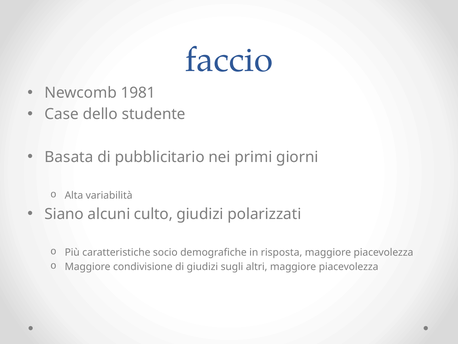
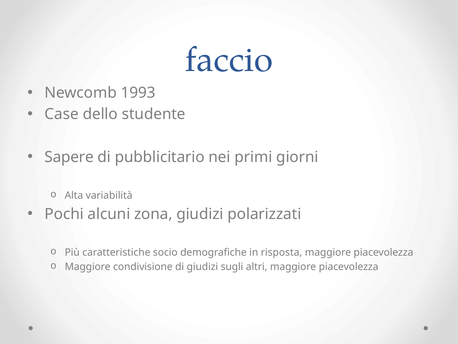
1981: 1981 -> 1993
Basata: Basata -> Sapere
Siano: Siano -> Pochi
culto: culto -> zona
